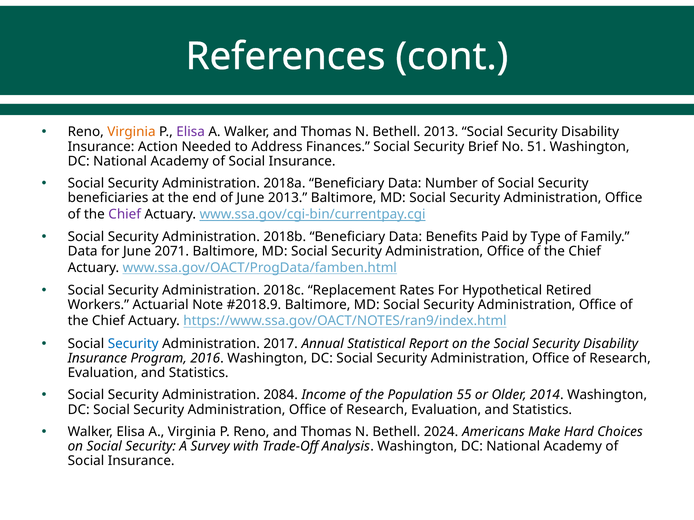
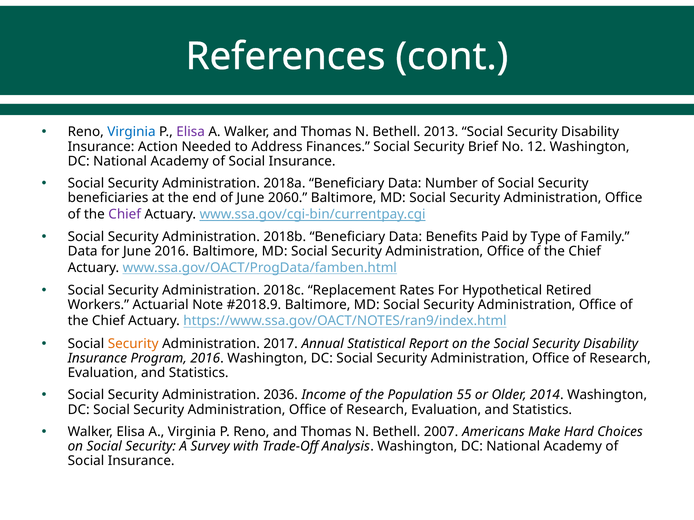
Virginia at (131, 132) colour: orange -> blue
51: 51 -> 12
June 2013: 2013 -> 2060
June 2071: 2071 -> 2016
Security at (133, 344) colour: blue -> orange
2084: 2084 -> 2036
2024: 2024 -> 2007
